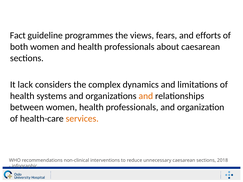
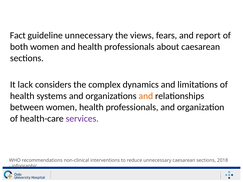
guideline programmes: programmes -> unnecessary
efforts: efforts -> report
services colour: orange -> purple
